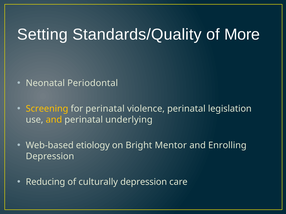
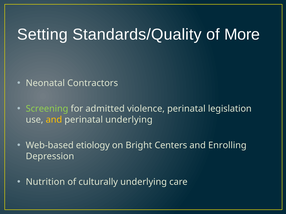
Periodontal: Periodontal -> Contractors
Screening colour: yellow -> light green
for perinatal: perinatal -> admitted
Mentor: Mentor -> Centers
Reducing: Reducing -> Nutrition
culturally depression: depression -> underlying
